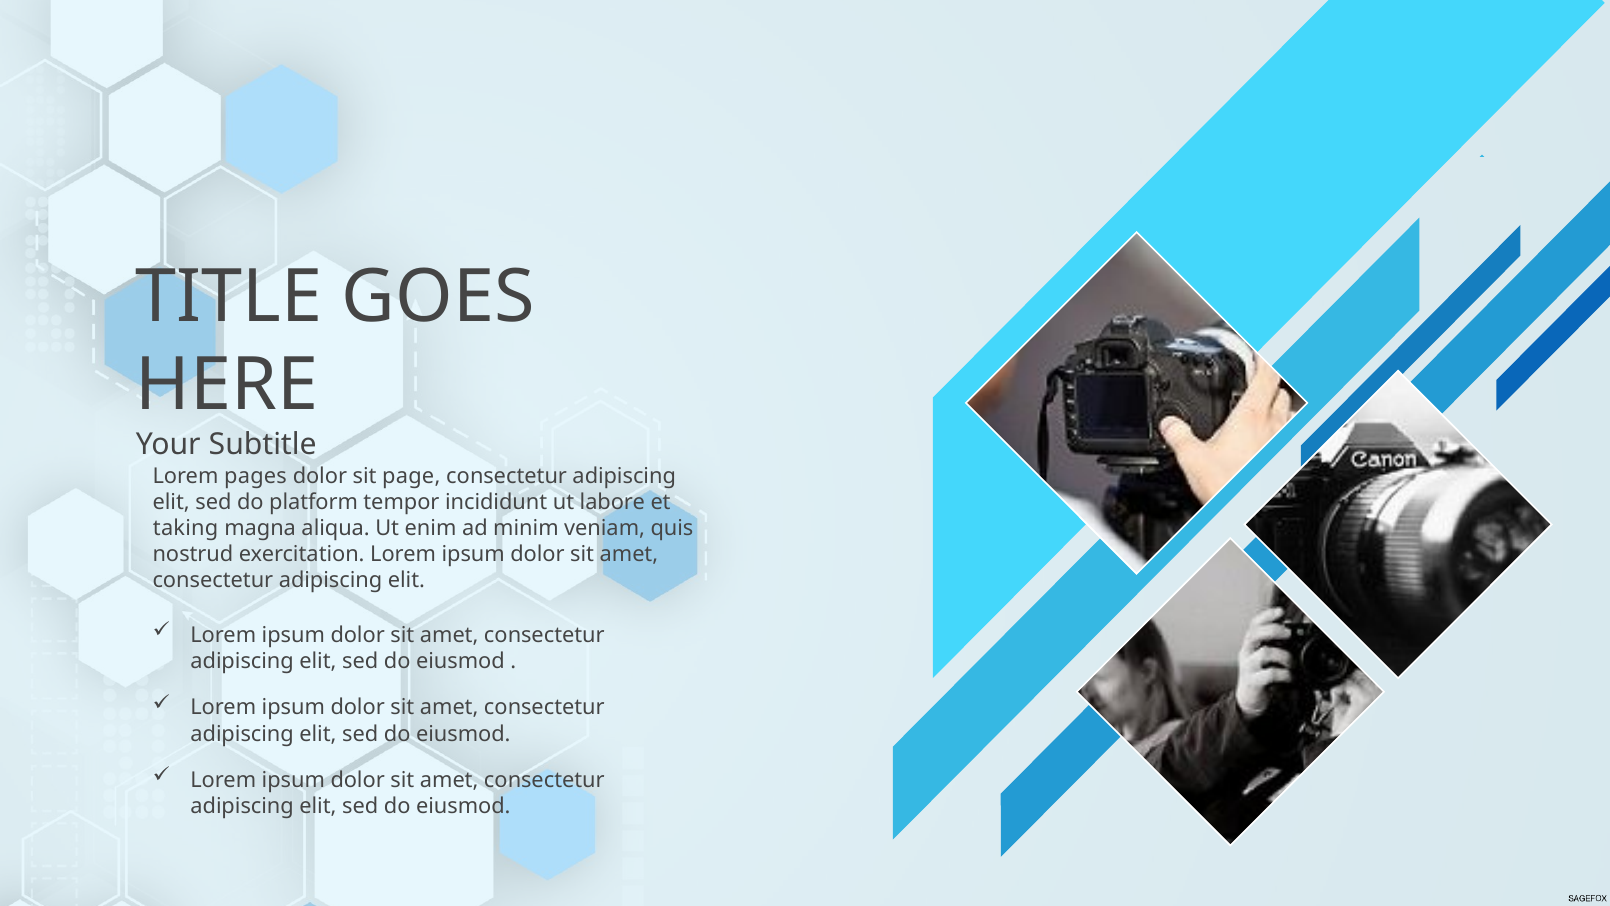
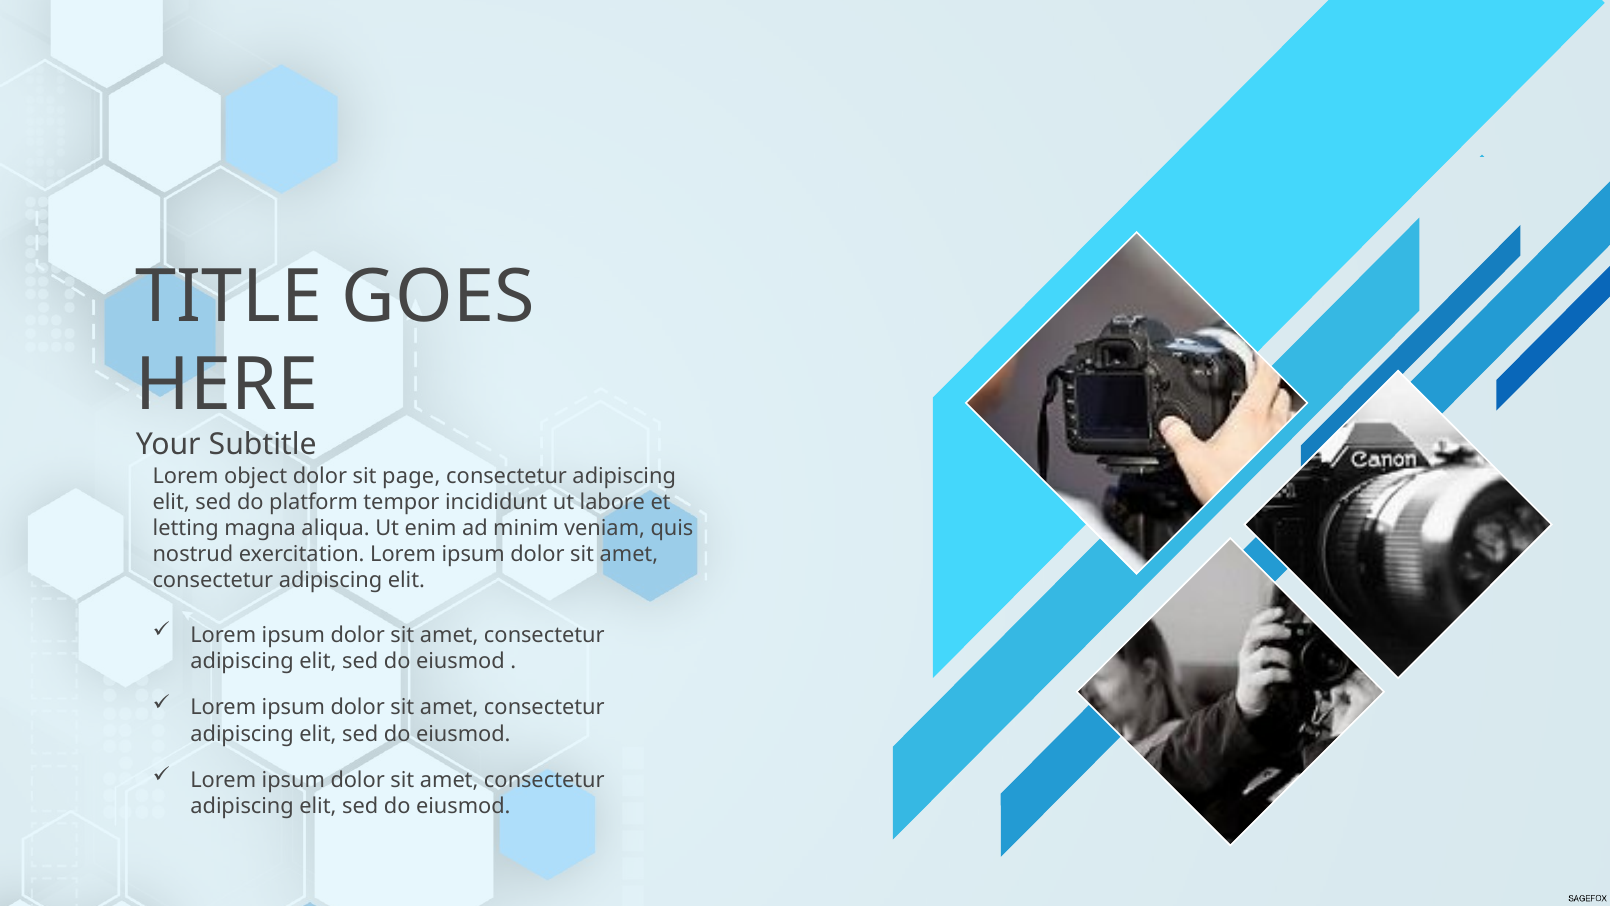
pages: pages -> object
taking: taking -> letting
